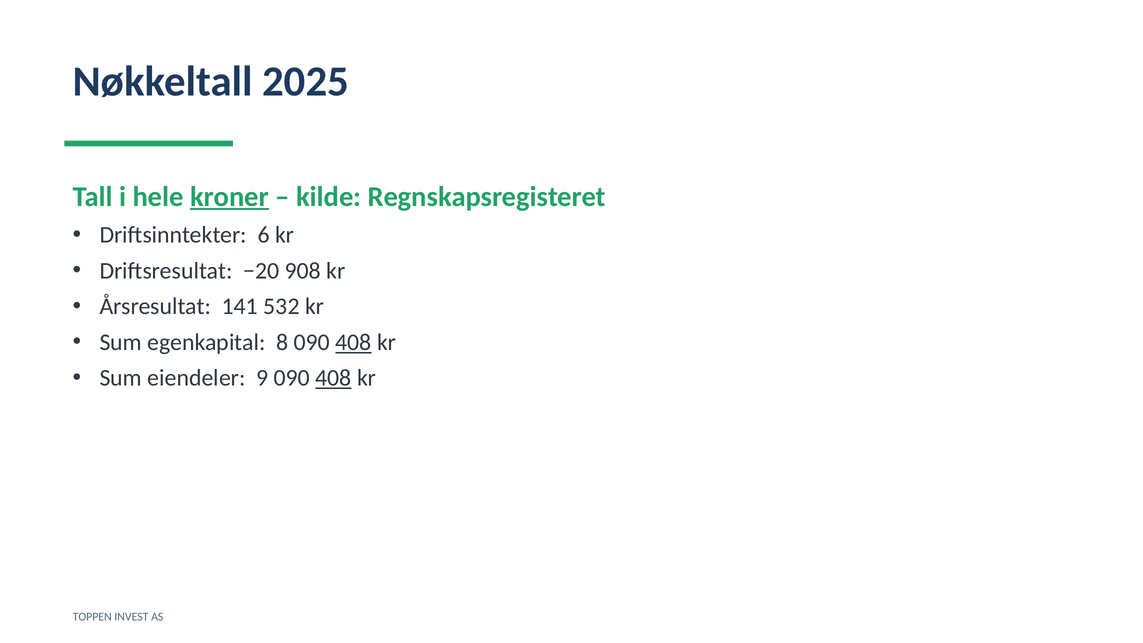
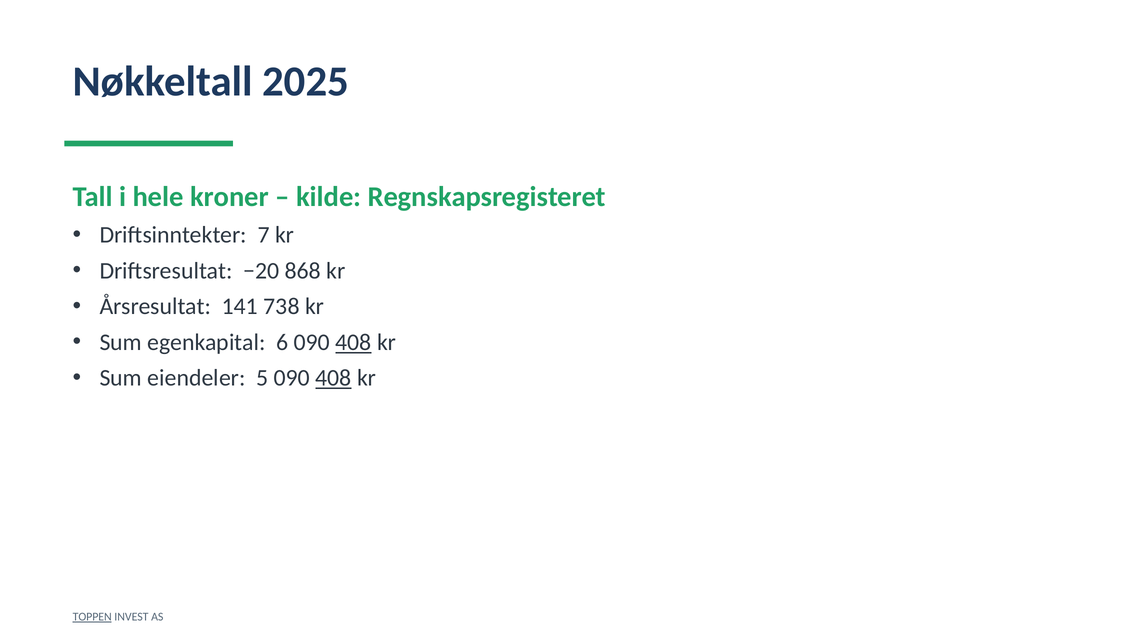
kroner underline: present -> none
6: 6 -> 7
908: 908 -> 868
532: 532 -> 738
8: 8 -> 6
9: 9 -> 5
TOPPEN underline: none -> present
